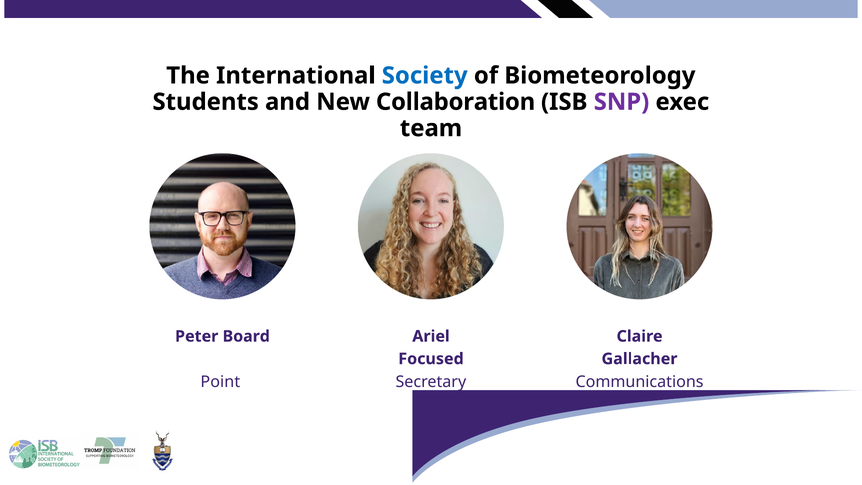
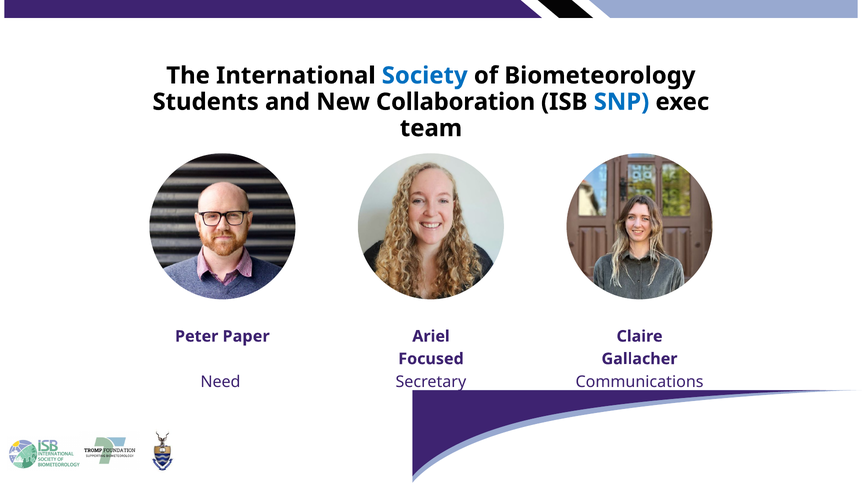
SNP colour: purple -> blue
Board: Board -> Paper
Point: Point -> Need
